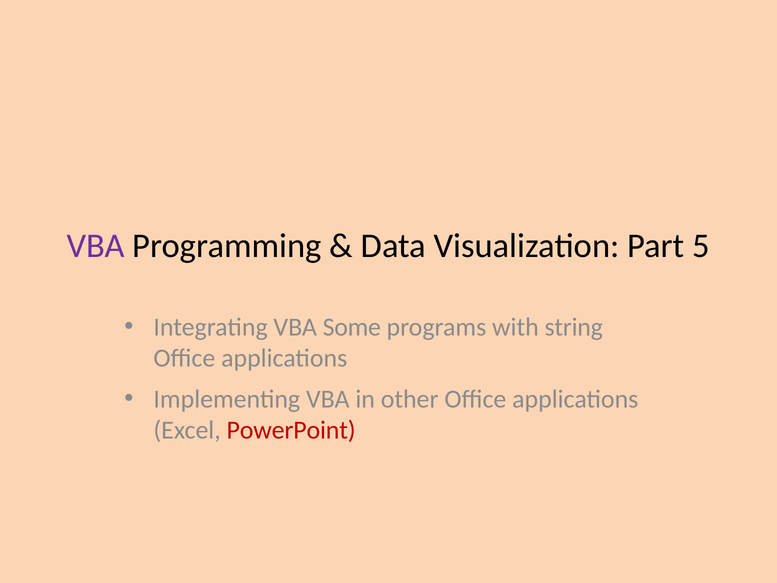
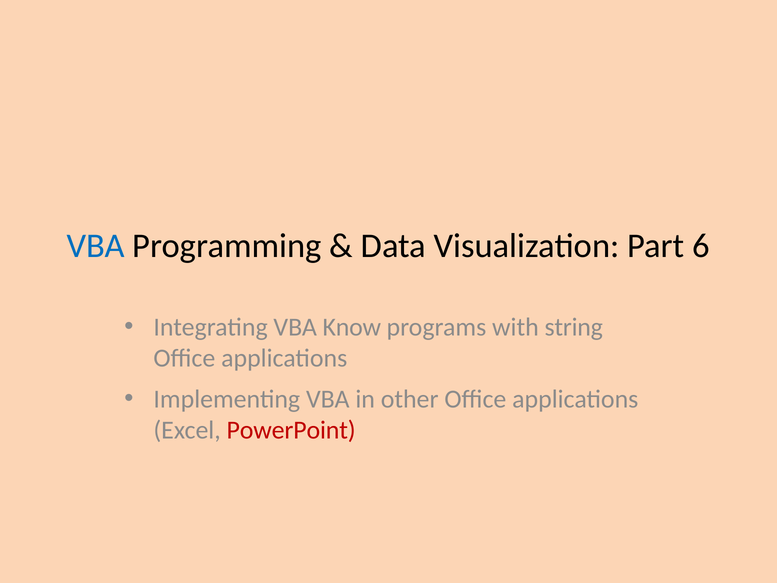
VBA at (96, 246) colour: purple -> blue
5: 5 -> 6
Some: Some -> Know
